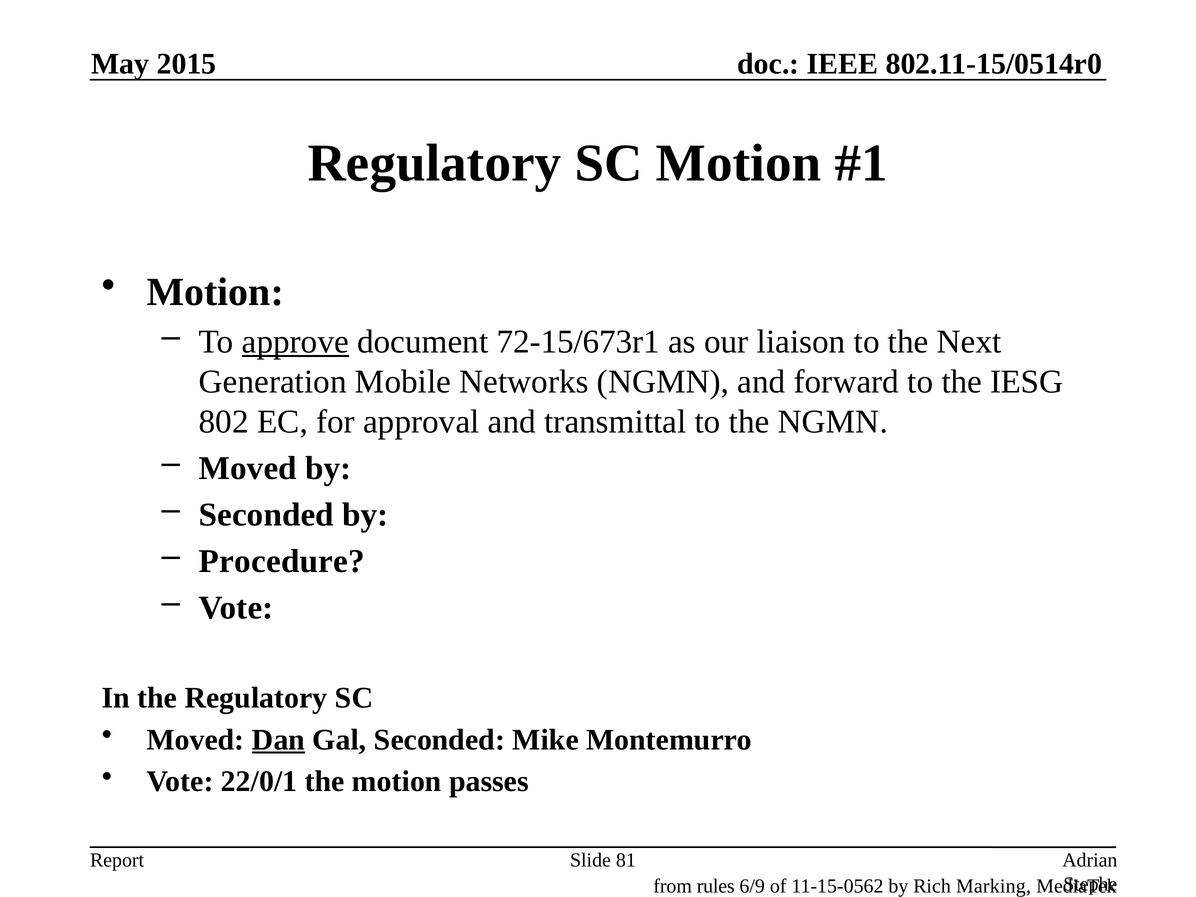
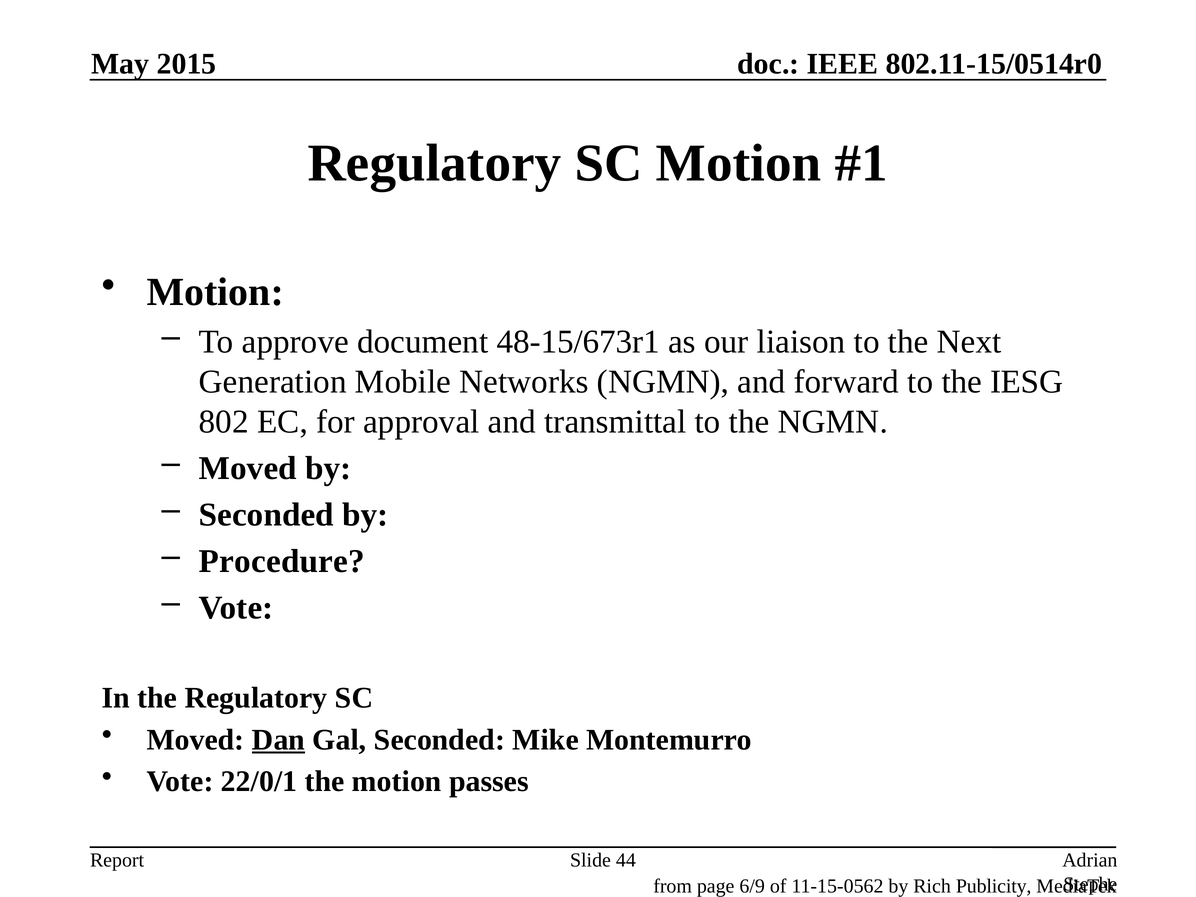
approve underline: present -> none
72-15/673r1: 72-15/673r1 -> 48-15/673r1
81: 81 -> 44
rules: rules -> page
Marking: Marking -> Publicity
